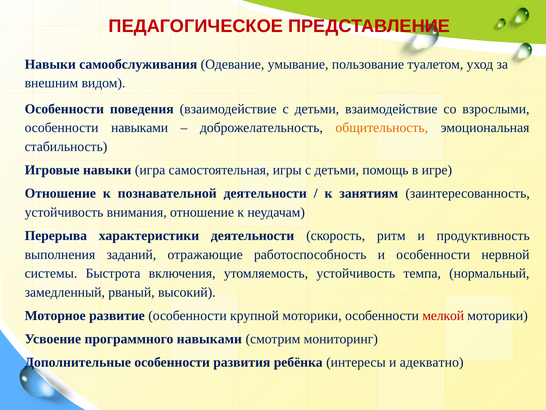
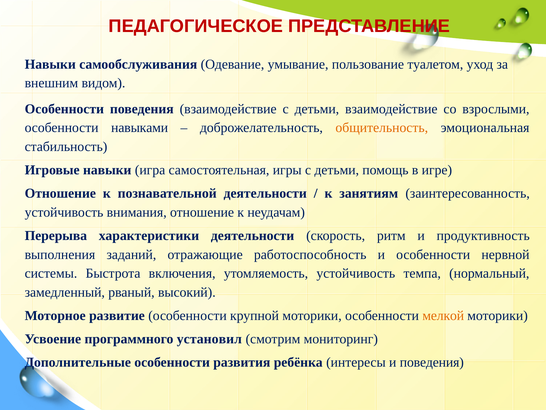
мелкой colour: red -> orange
программного навыками: навыками -> установил
и адекватно: адекватно -> поведения
